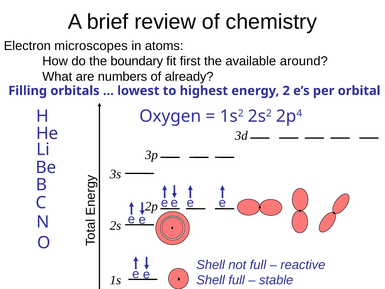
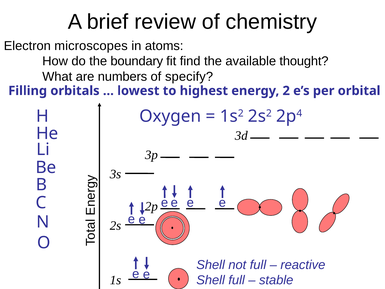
first: first -> find
around: around -> thought
already: already -> specify
